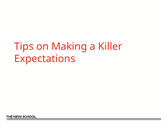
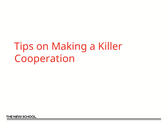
Expectations: Expectations -> Cooperation
